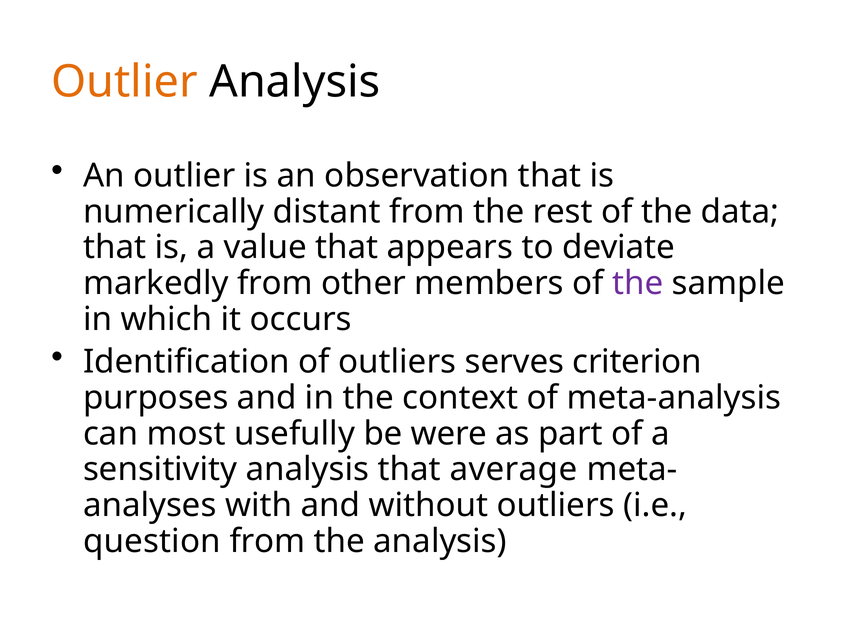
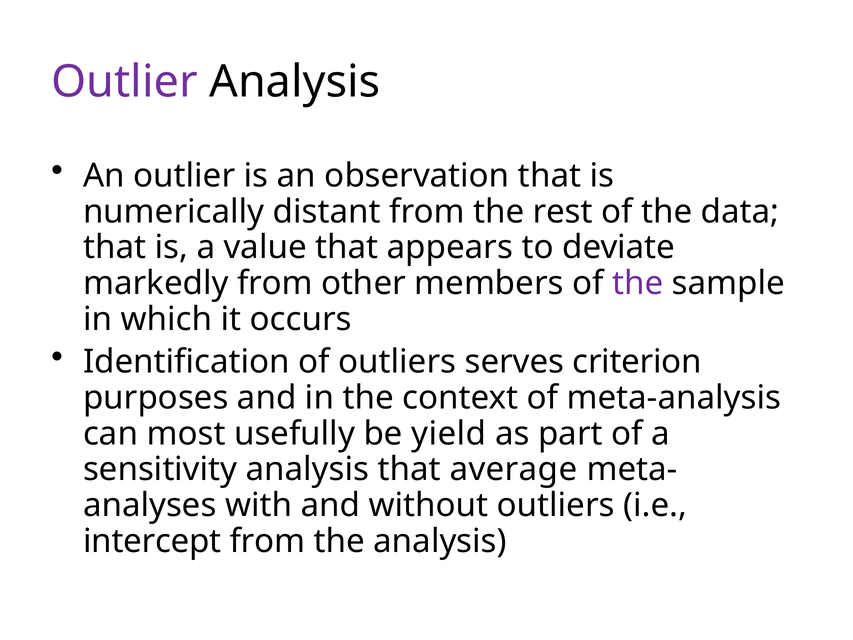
Outlier at (124, 82) colour: orange -> purple
were: were -> yield
question: question -> intercept
